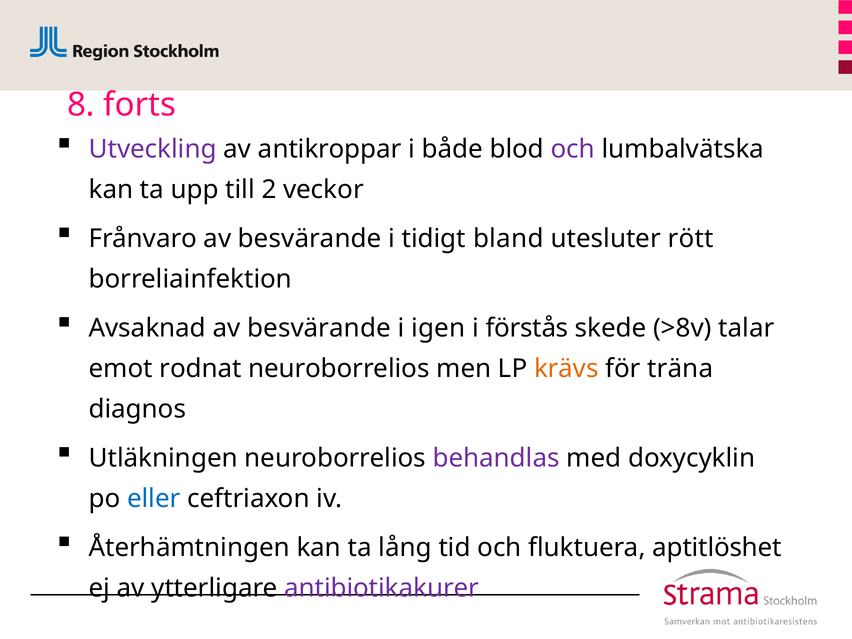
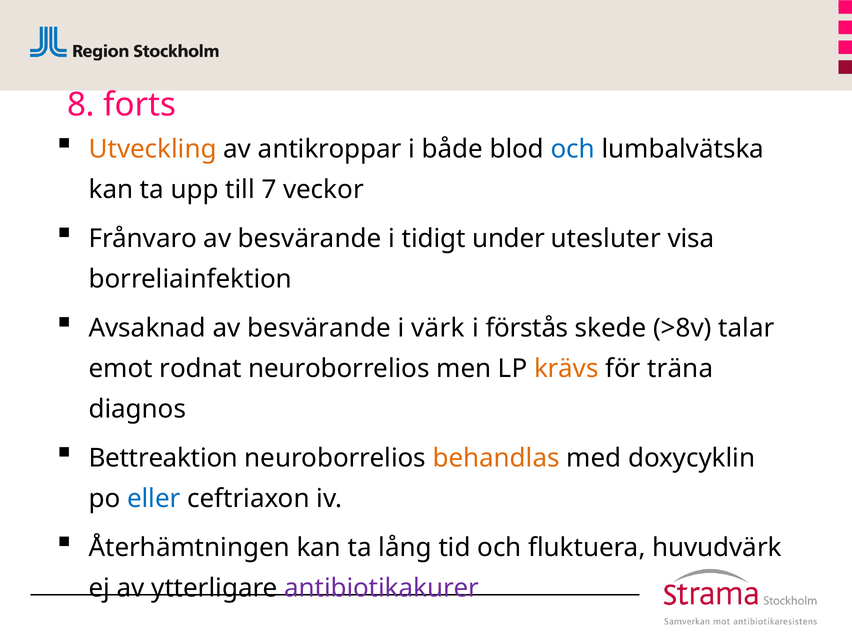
Utveckling colour: purple -> orange
och at (573, 149) colour: purple -> blue
2: 2 -> 7
bland: bland -> under
rött: rött -> visa
igen: igen -> värk
Utläkningen: Utläkningen -> Bettreaktion
behandlas colour: purple -> orange
aptitlöshet: aptitlöshet -> huvudvärk
